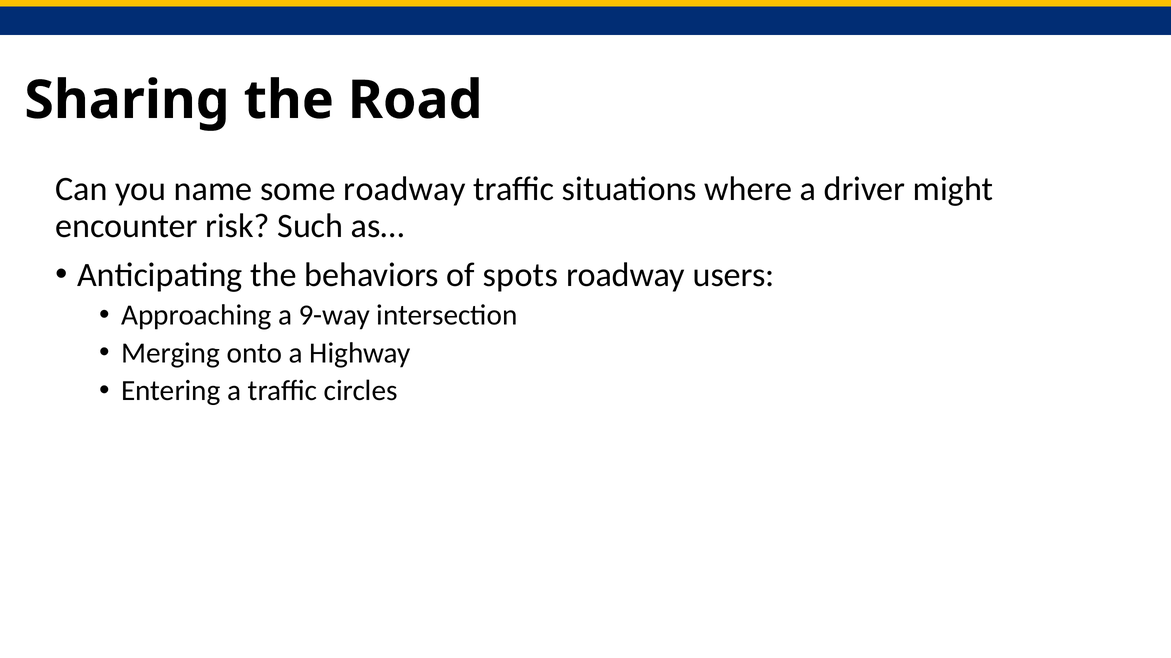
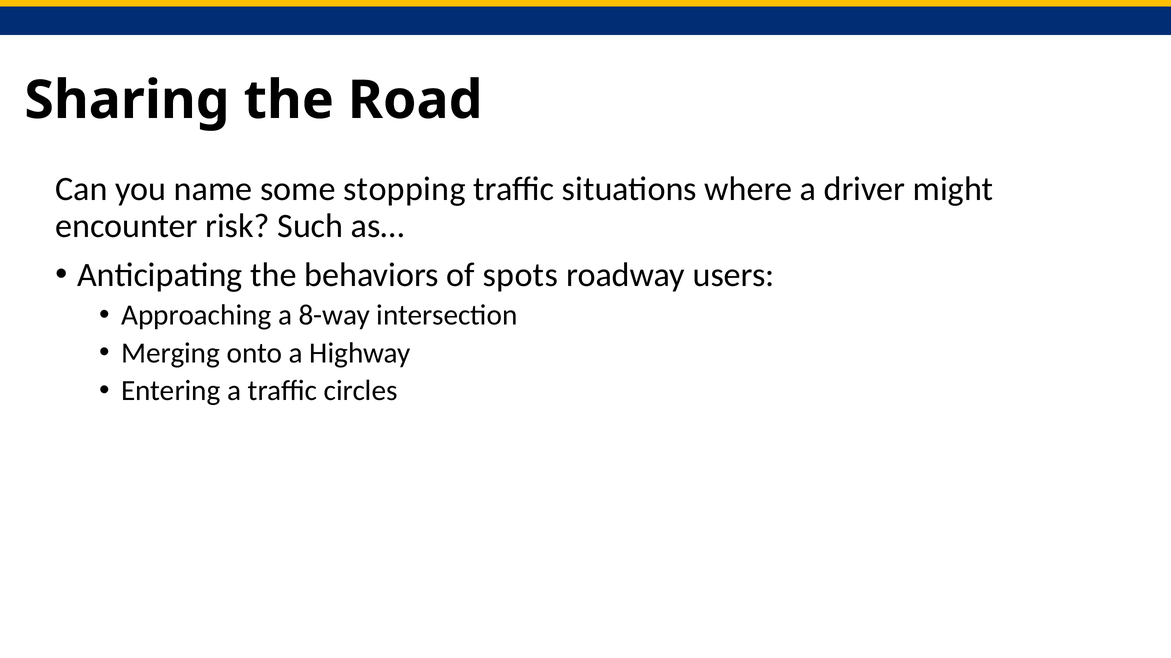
some roadway: roadway -> stopping
9-way: 9-way -> 8-way
